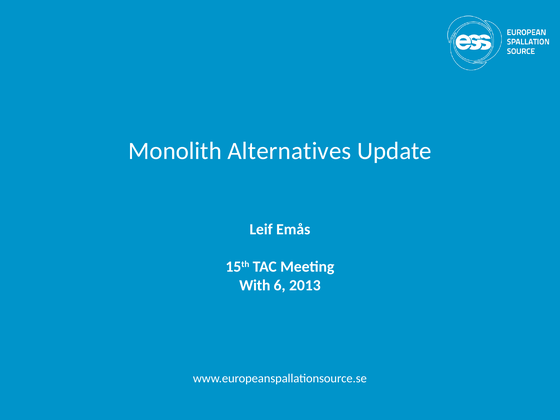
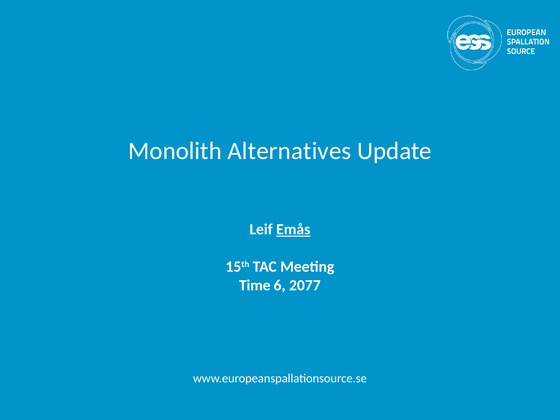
Emås underline: none -> present
With: With -> Time
2013: 2013 -> 2077
